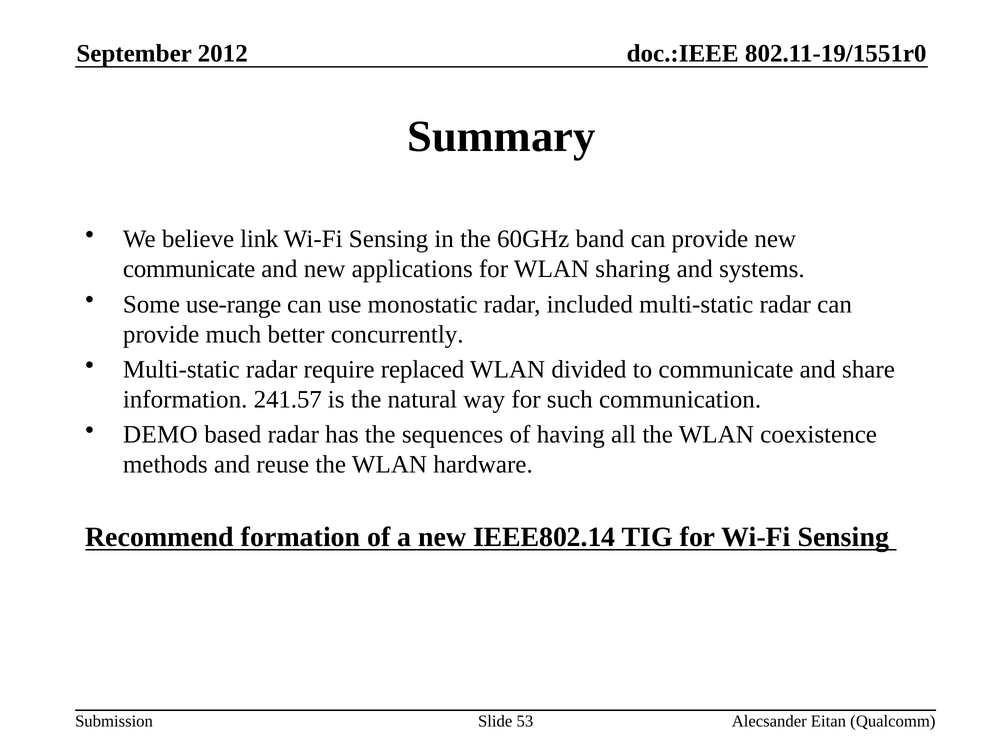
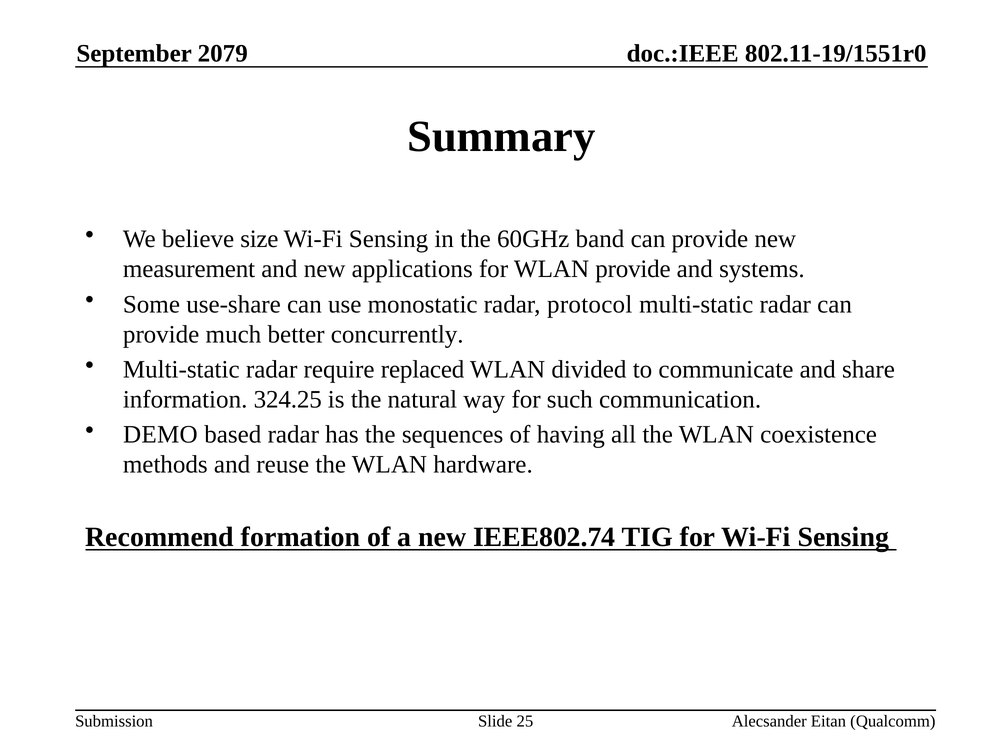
2012: 2012 -> 2079
link: link -> size
communicate at (189, 269): communicate -> measurement
WLAN sharing: sharing -> provide
use-range: use-range -> use-share
included: included -> protocol
241.57: 241.57 -> 324.25
IEEE802.14: IEEE802.14 -> IEEE802.74
53: 53 -> 25
